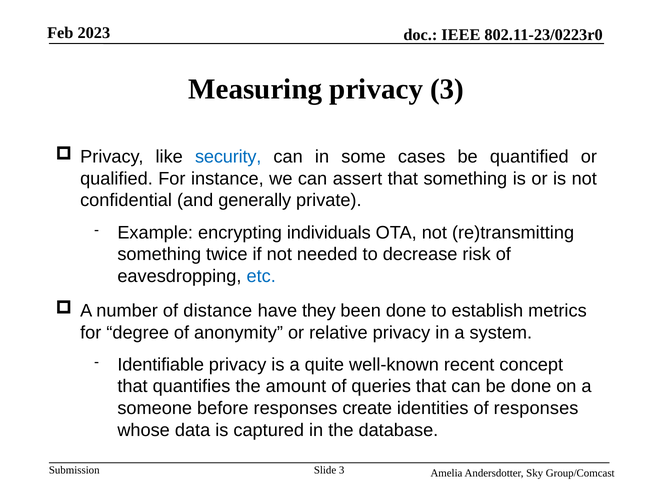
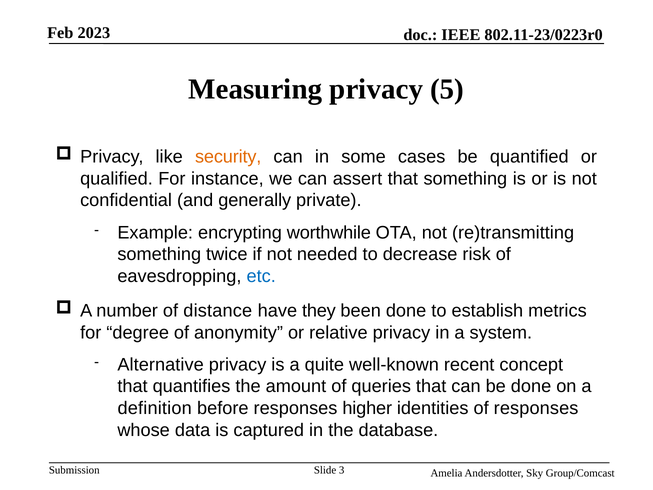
privacy 3: 3 -> 5
security colour: blue -> orange
individuals: individuals -> worthwhile
Identifiable: Identifiable -> Alternative
someone: someone -> definition
create: create -> higher
